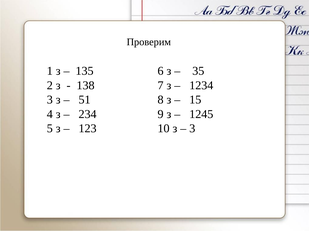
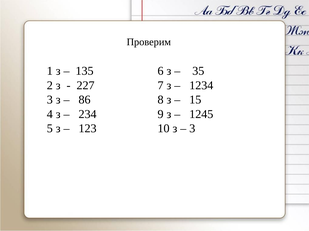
138: 138 -> 227
51: 51 -> 86
